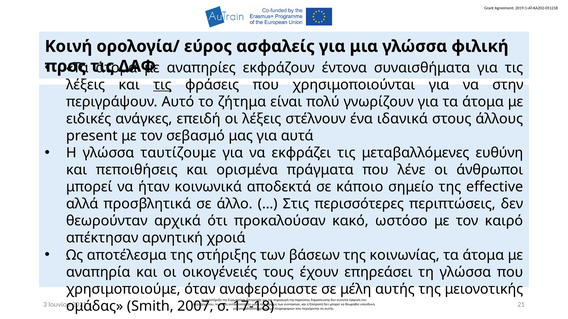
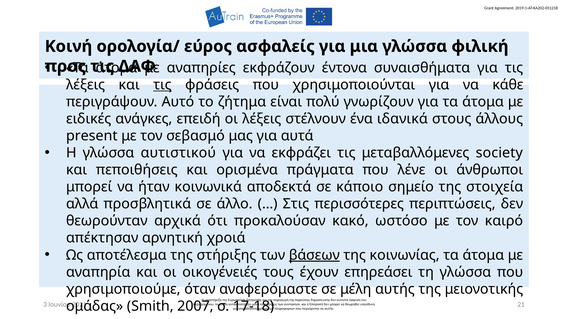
στην: στην -> κάθε
ταυτίζουμε: ταυτίζουμε -> αυτιστικού
ευθύνη: ευθύνη -> society
effective: effective -> στοιχεία
βάσεων underline: none -> present
